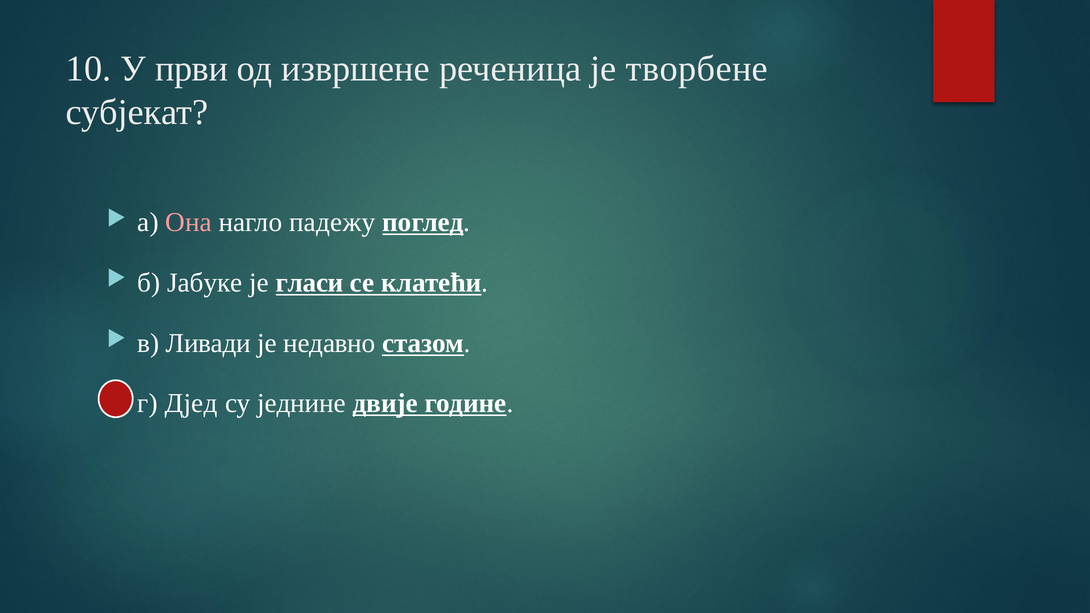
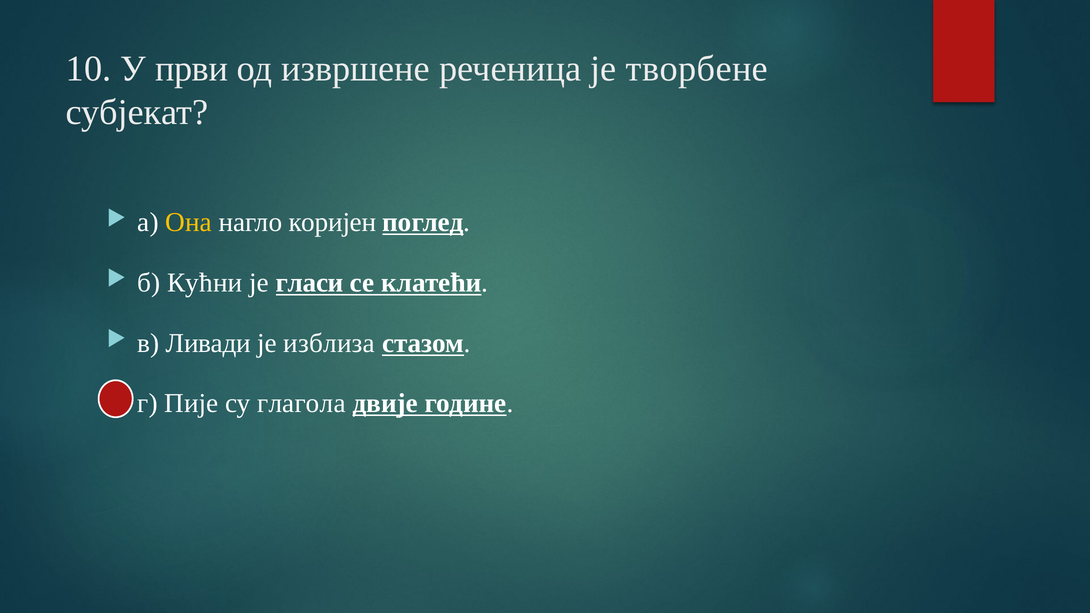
Она colour: pink -> yellow
падежу: падежу -> коријен
Јабуке: Јабуке -> Кућни
недавно: недавно -> изблиза
Дјед: Дјед -> Пије
једнине: једнине -> глагола
